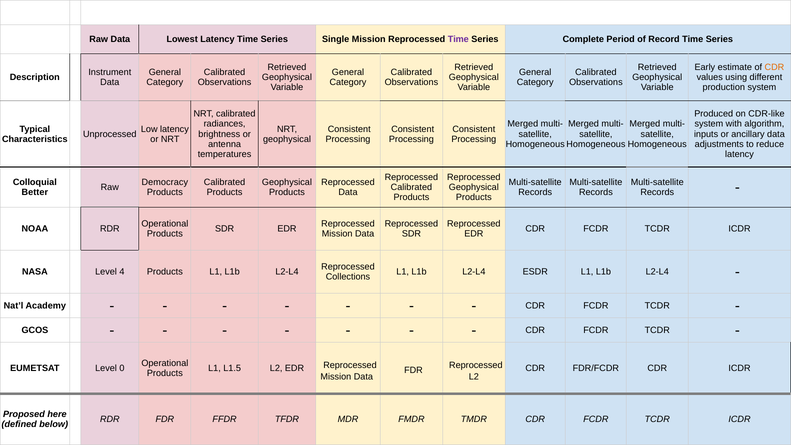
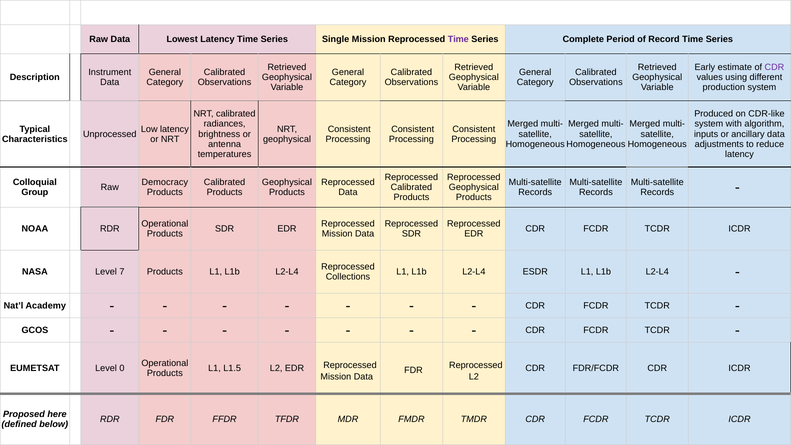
CDR at (774, 67) colour: orange -> purple
Better: Better -> Group
4: 4 -> 7
